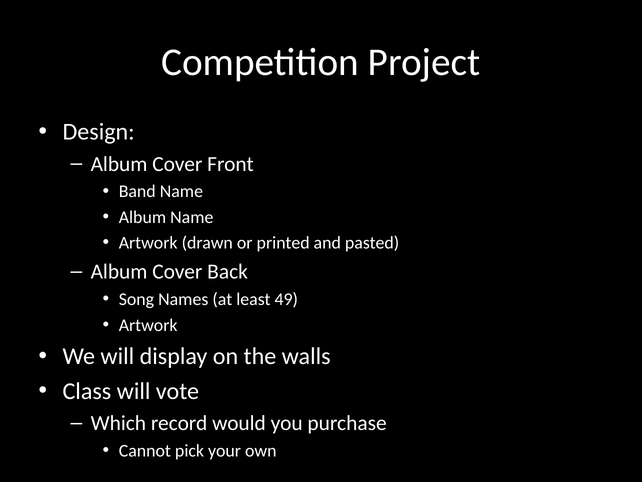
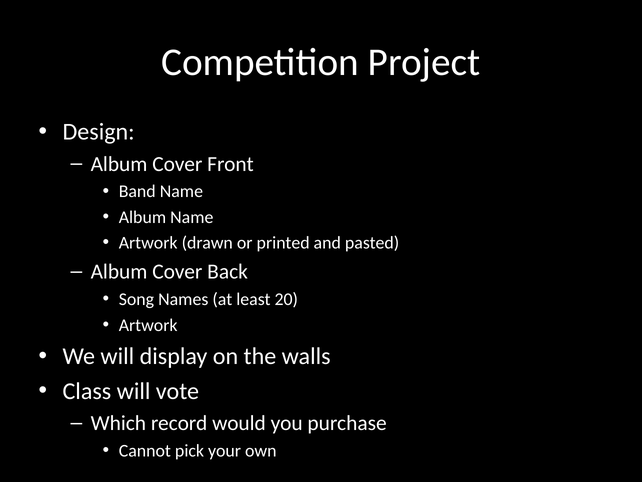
49: 49 -> 20
